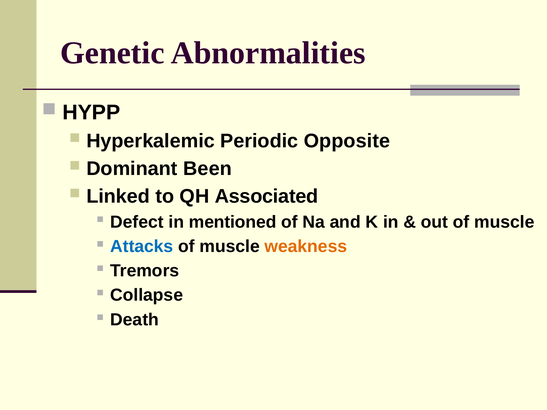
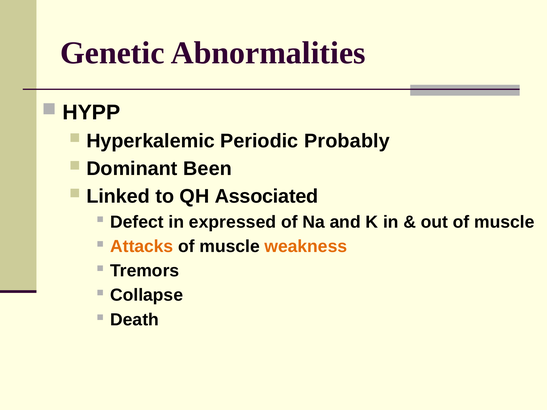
Opposite: Opposite -> Probably
mentioned: mentioned -> expressed
Attacks colour: blue -> orange
